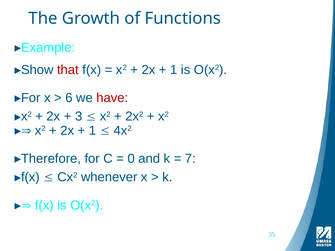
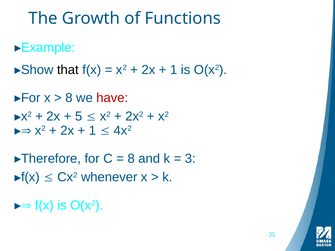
that colour: red -> black
6 at (69, 98): 6 -> 8
3: 3 -> 5
0 at (131, 159): 0 -> 8
7: 7 -> 3
